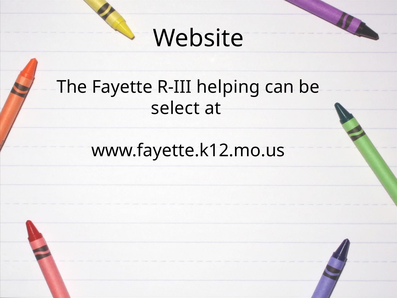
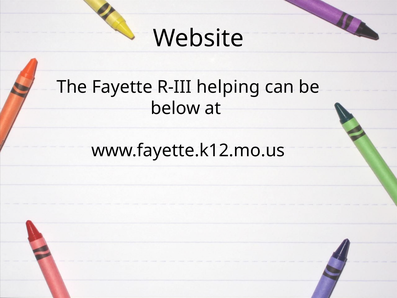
select: select -> below
